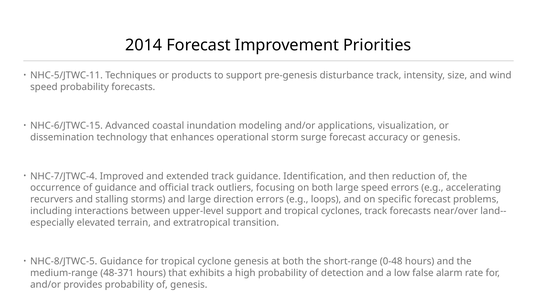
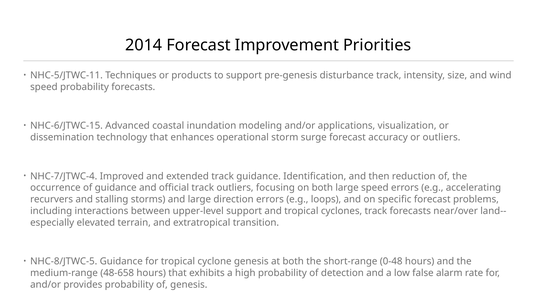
or genesis: genesis -> outliers
48-371: 48-371 -> 48-658
